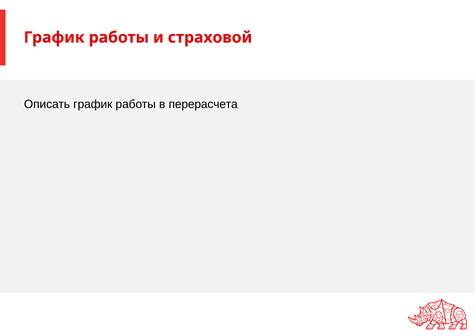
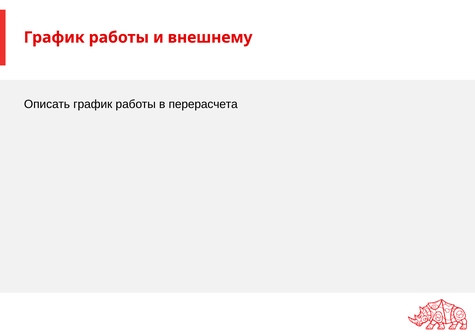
страховой: страховой -> внешнему
